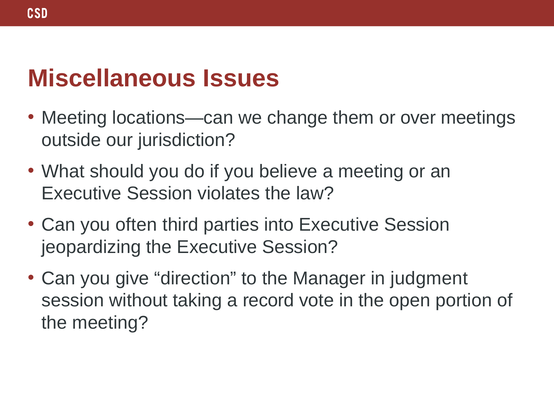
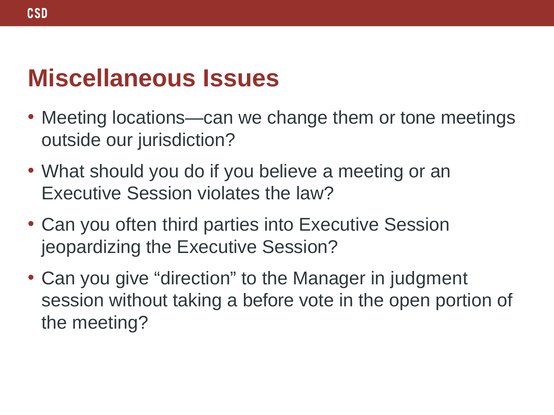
over: over -> tone
record: record -> before
